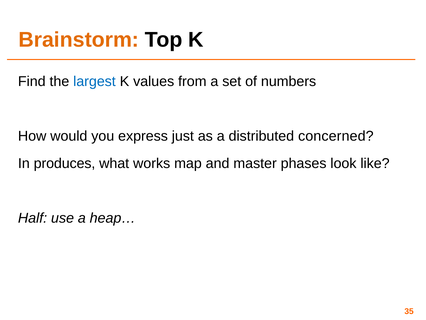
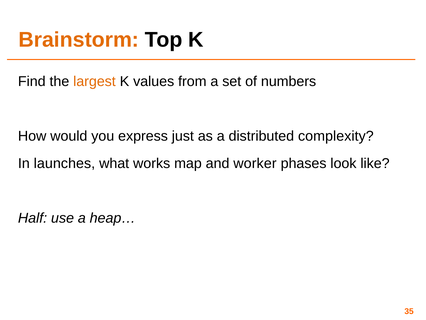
largest colour: blue -> orange
concerned: concerned -> complexity
produces: produces -> launches
master: master -> worker
